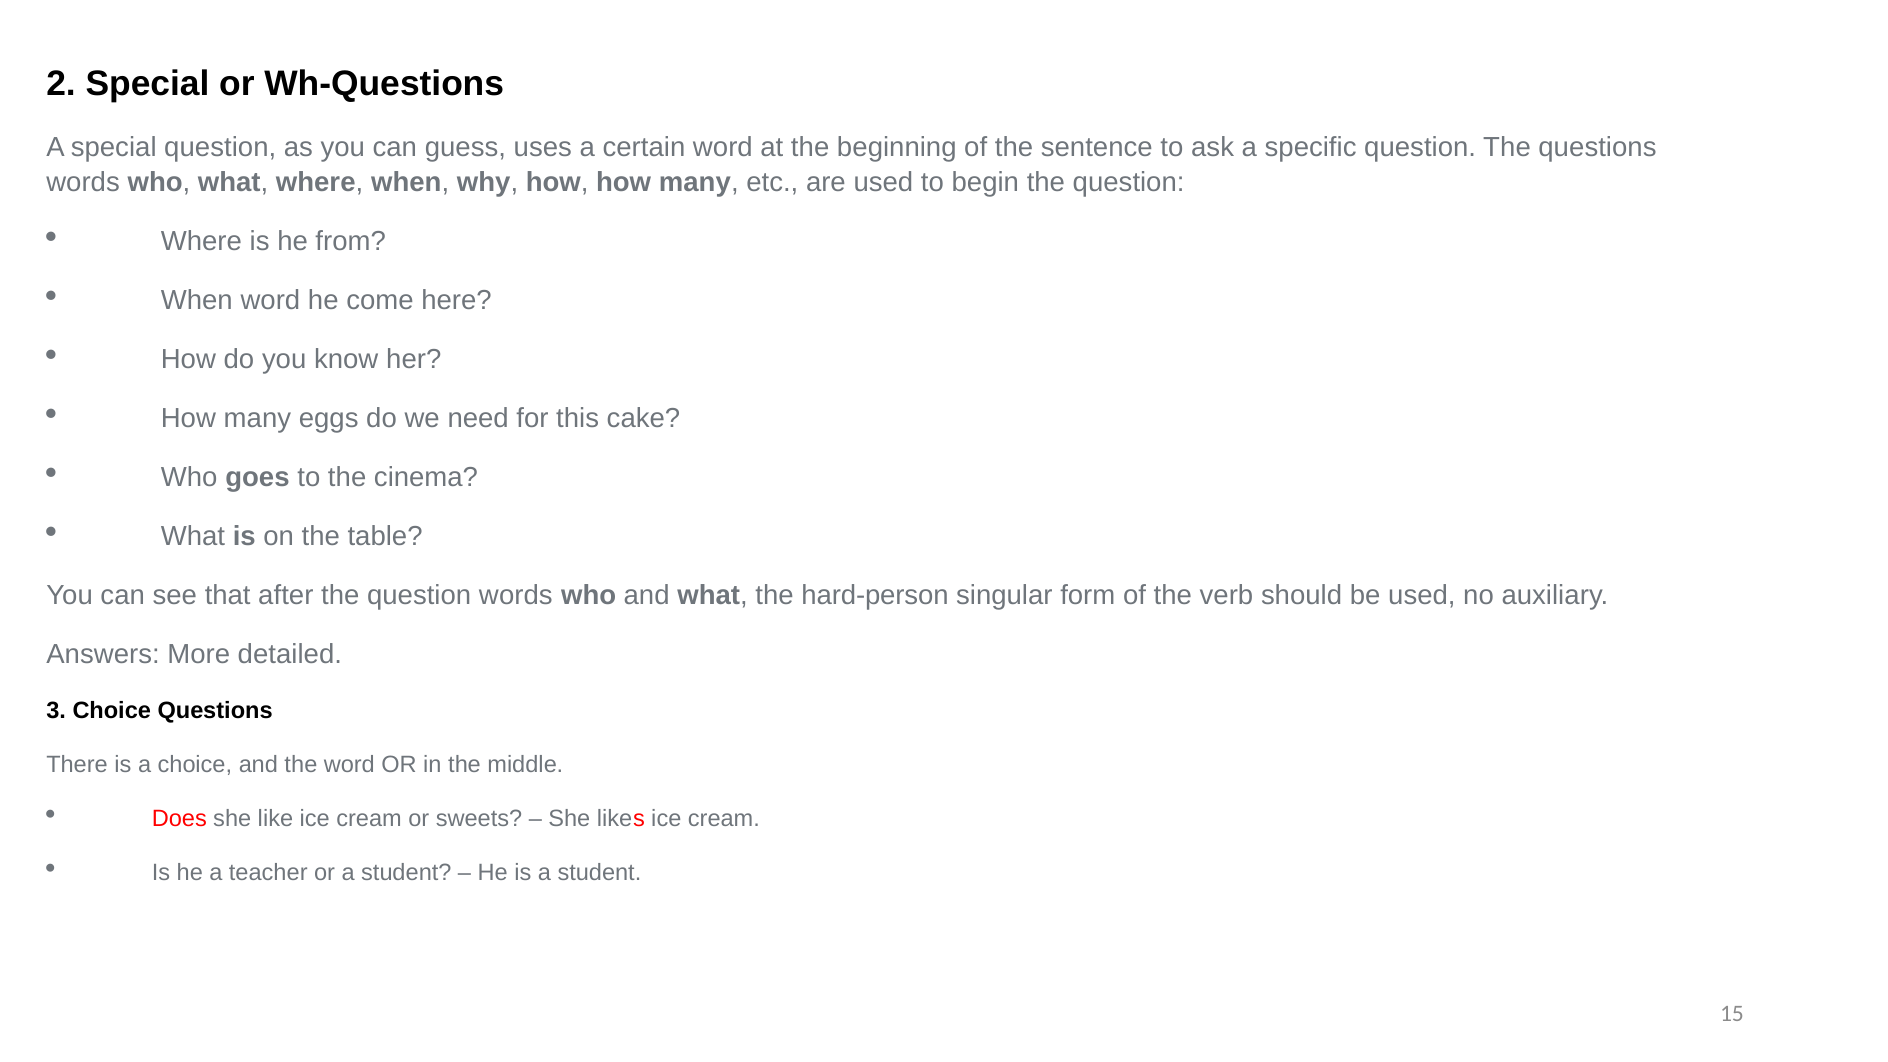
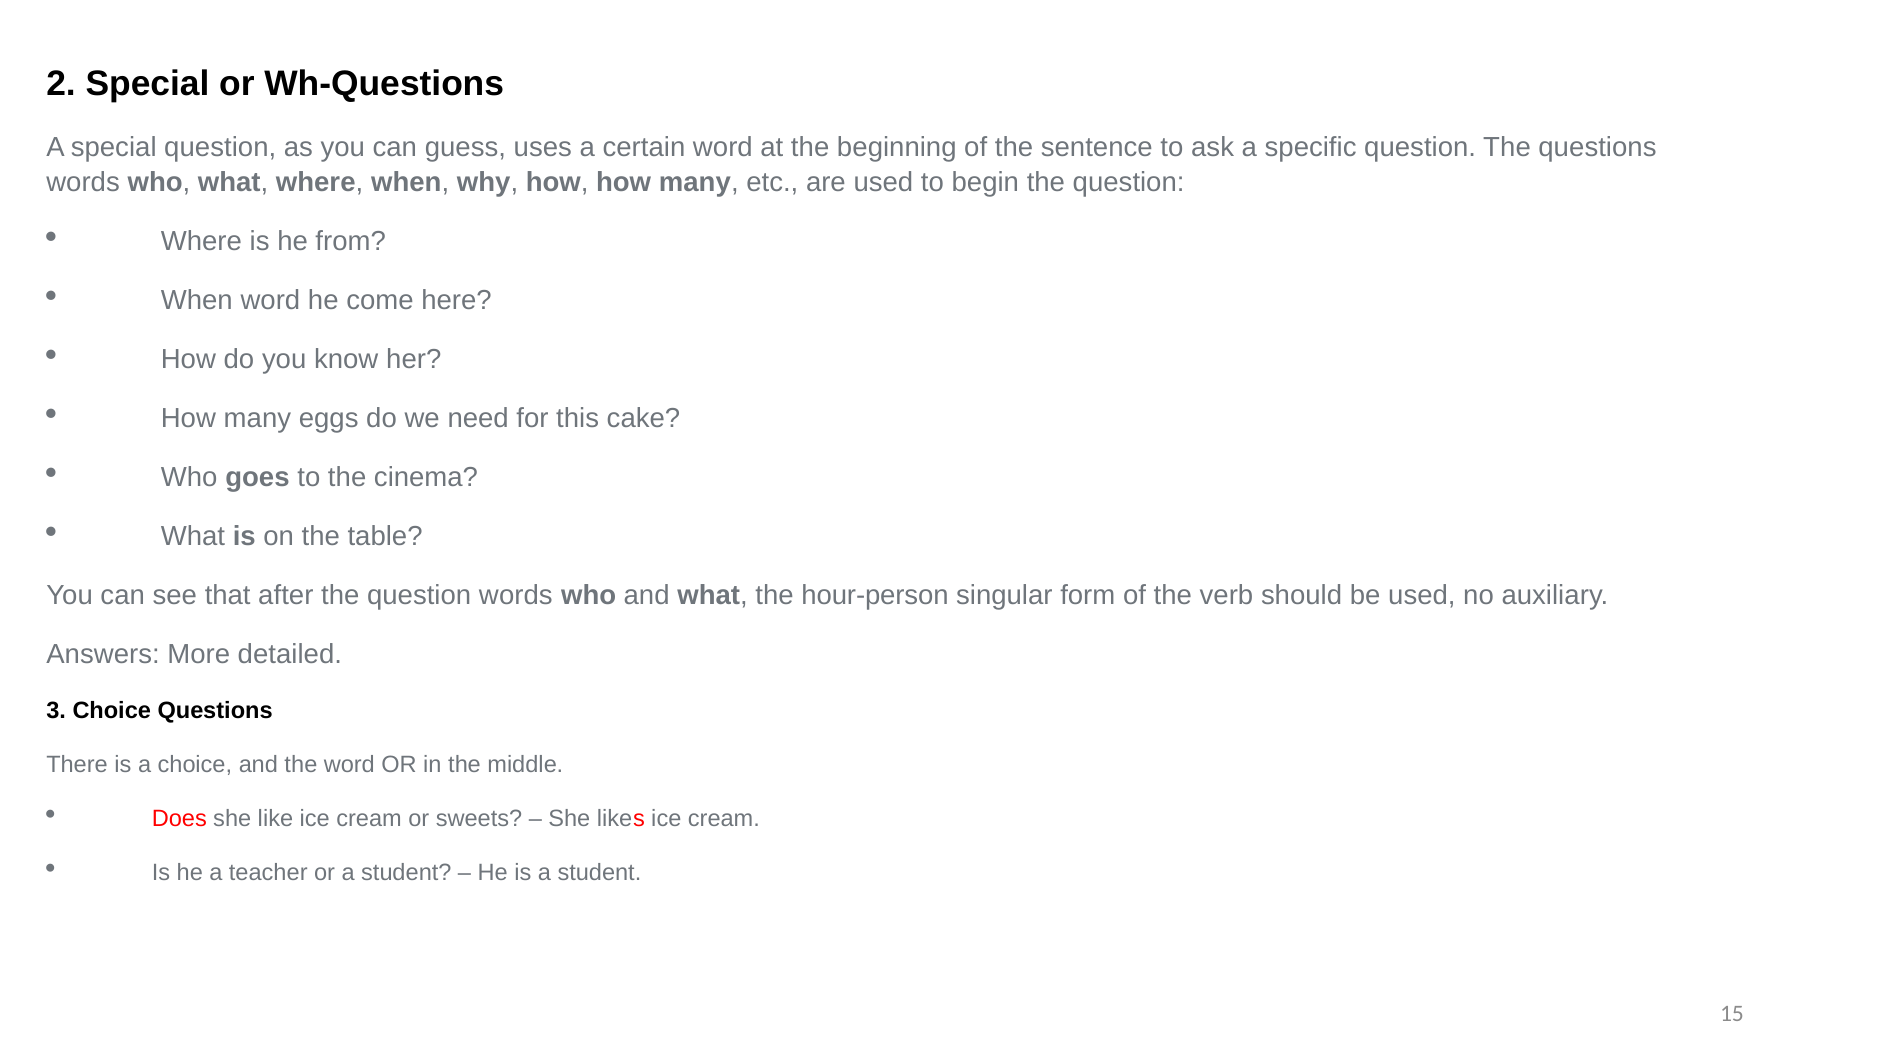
hard-person: hard-person -> hour-person
